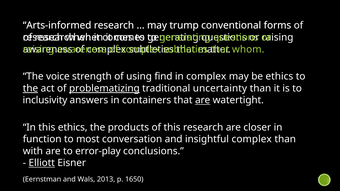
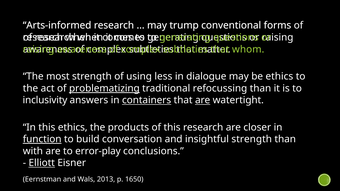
voice: voice -> most
find: find -> less
in complex: complex -> dialogue
the at (30, 88) underline: present -> none
uncertainty: uncertainty -> refocussing
containers underline: none -> present
function underline: none -> present
most: most -> build
insightful complex: complex -> strength
